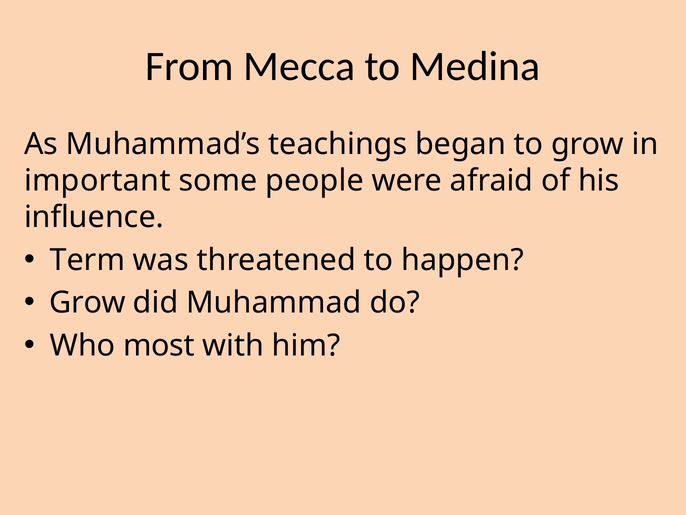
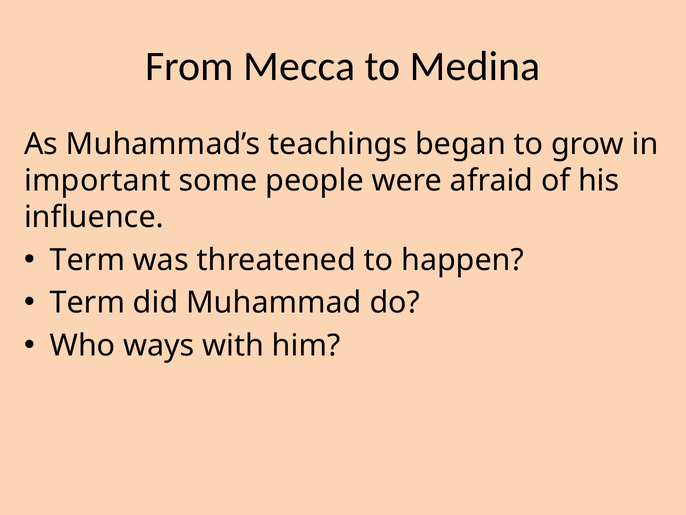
Grow at (88, 303): Grow -> Term
most: most -> ways
